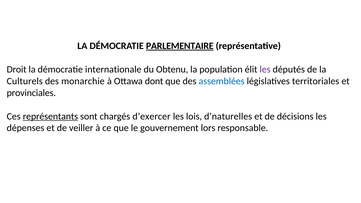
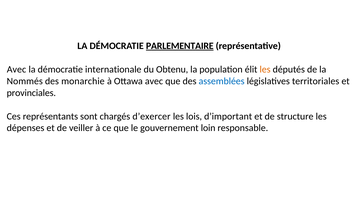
Droit at (17, 69): Droit -> Avec
les at (265, 69) colour: purple -> orange
Culturels: Culturels -> Nommés
Ottawa dont: dont -> avec
représentants underline: present -> none
d’naturelles: d’naturelles -> d’important
décisions: décisions -> structure
lors: lors -> loin
